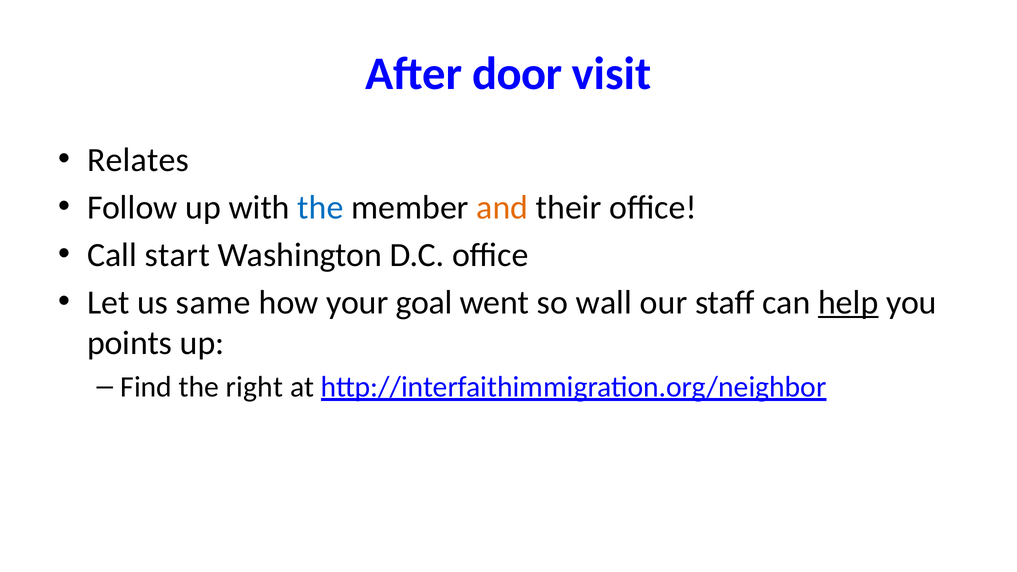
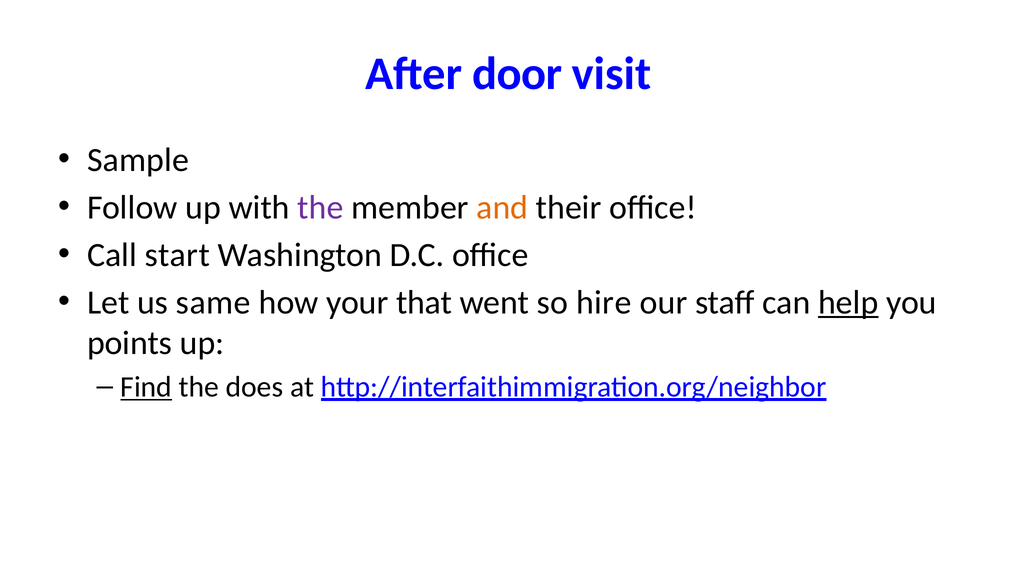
Relates: Relates -> Sample
the at (320, 207) colour: blue -> purple
goal: goal -> that
wall: wall -> hire
Find underline: none -> present
right: right -> does
